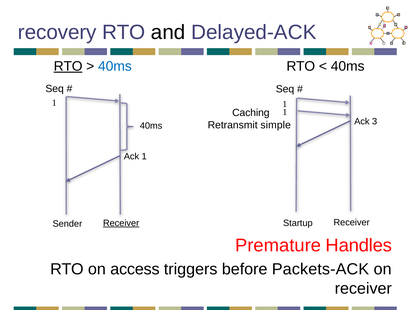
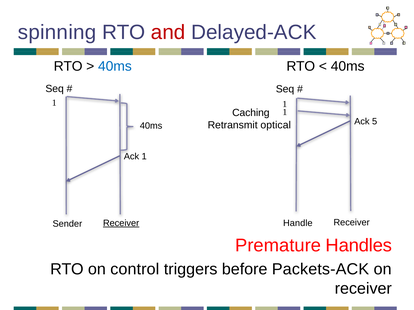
recovery: recovery -> spinning
and colour: black -> red
RTO at (68, 66) underline: present -> none
3: 3 -> 5
simple: simple -> optical
Startup: Startup -> Handle
access: access -> control
